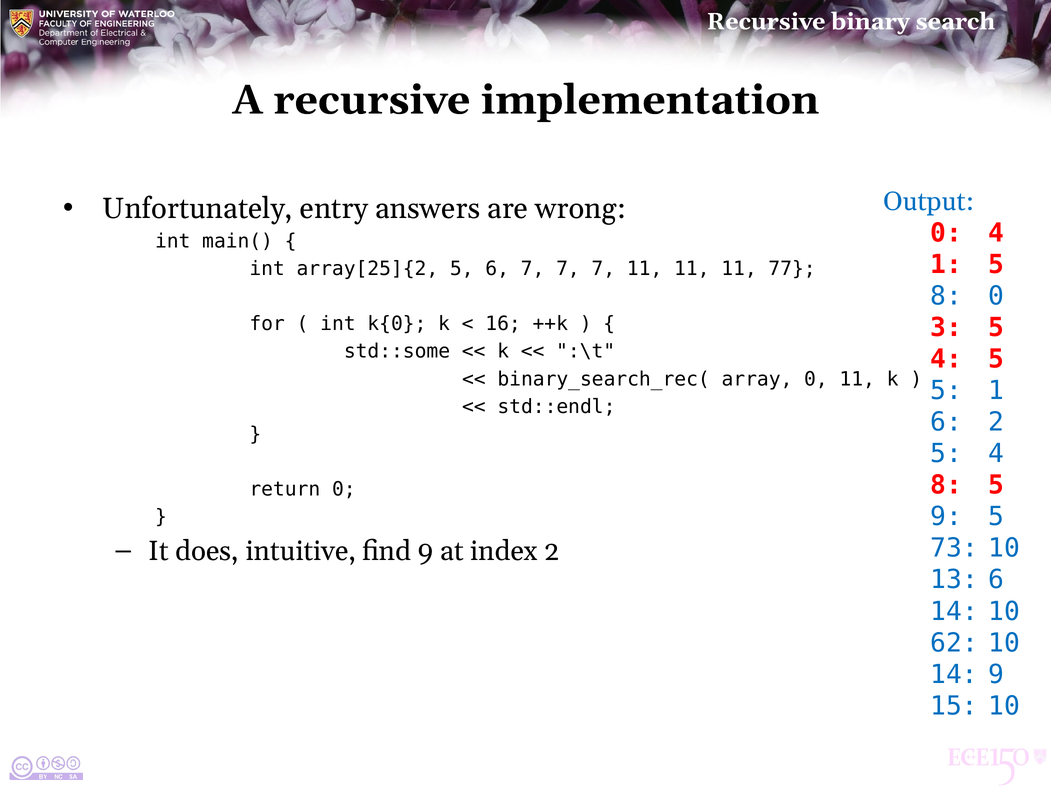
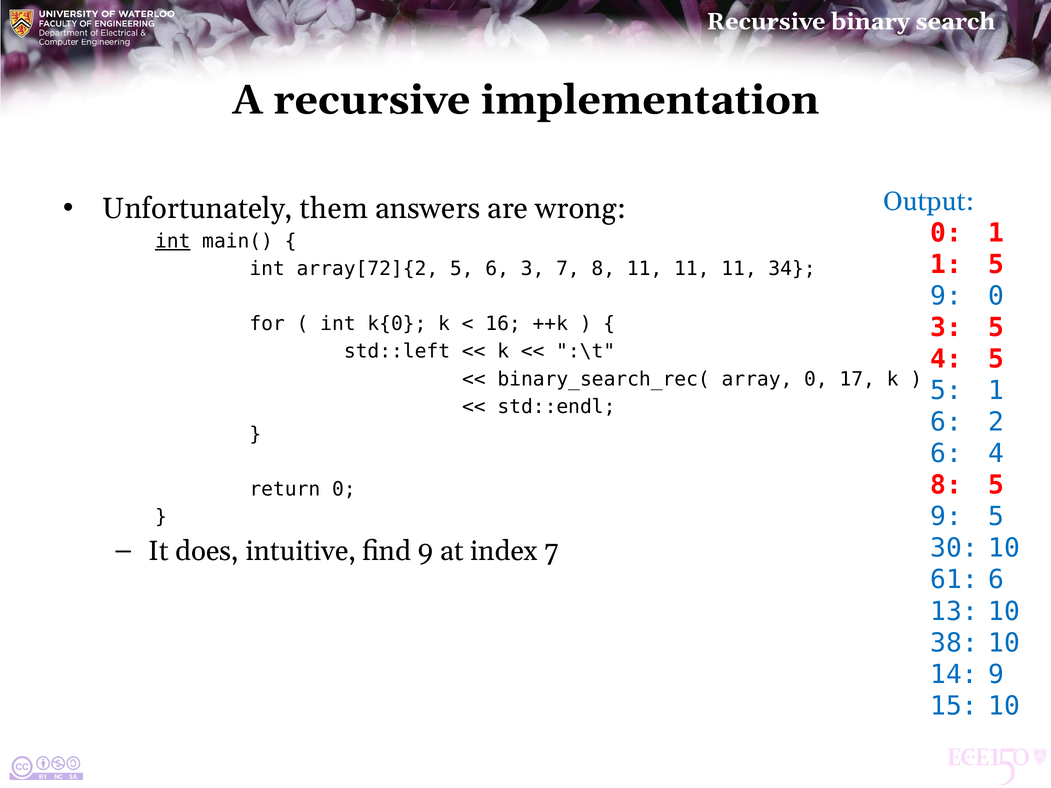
entry: entry -> them
0 4: 4 -> 1
int at (173, 241) underline: none -> present
array[25]{2: array[25]{2 -> array[72]{2
6 7: 7 -> 3
7 at (603, 269): 7 -> 8
77: 77 -> 34
8 at (946, 296): 8 -> 9
std::some: std::some -> std::left
0 11: 11 -> 17
5 at (946, 454): 5 -> 6
73: 73 -> 30
index 2: 2 -> 7
13: 13 -> 61
14 at (954, 612): 14 -> 13
62: 62 -> 38
